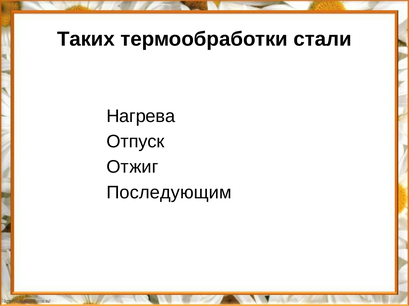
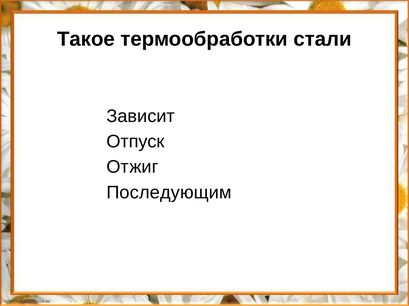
Таких: Таких -> Такое
Нагрева: Нагрева -> Зависит
